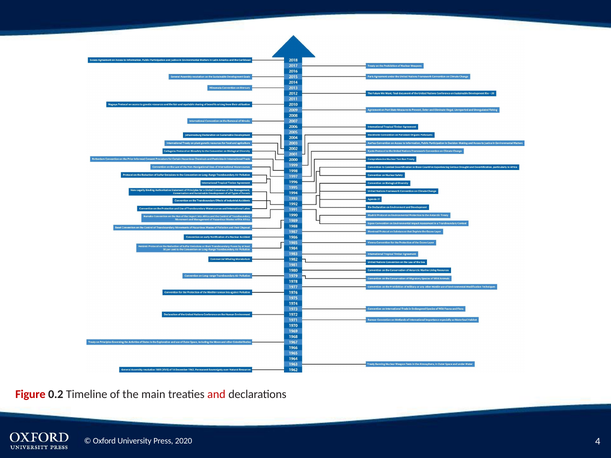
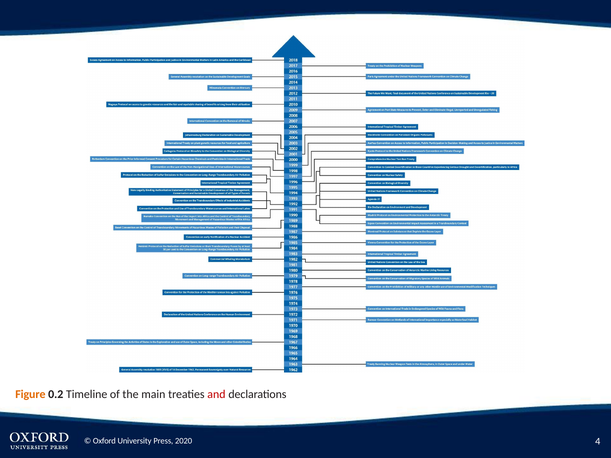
Figure colour: red -> orange
